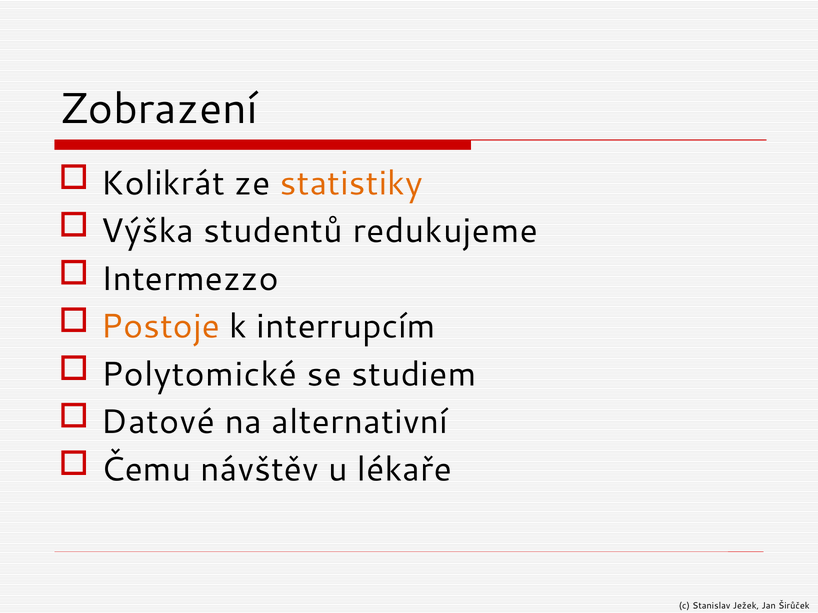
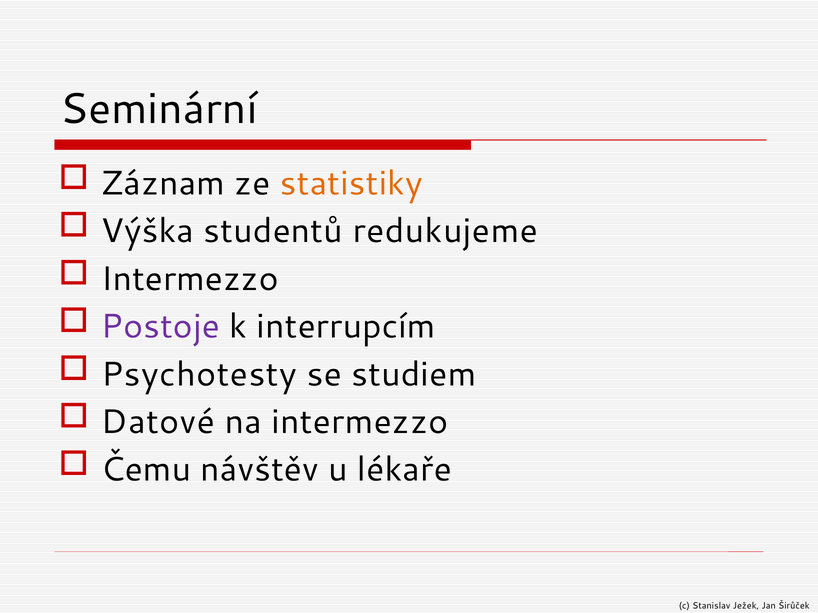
Zobrazení: Zobrazení -> Seminární
Kolikrát: Kolikrát -> Záznam
Postoje colour: orange -> purple
Polytomické: Polytomické -> Psychotesty
na alternativní: alternativní -> intermezzo
